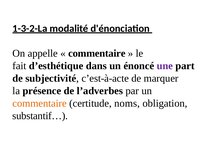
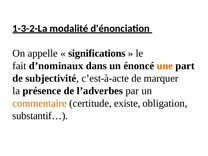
commentaire at (97, 53): commentaire -> significations
d’esthétique: d’esthétique -> d’nominaux
une colour: purple -> orange
noms: noms -> existe
